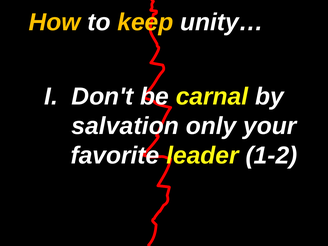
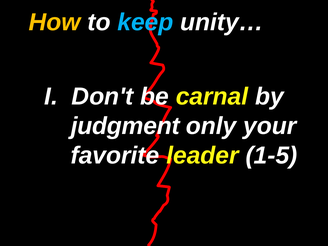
keep colour: yellow -> light blue
salvation: salvation -> judgment
1-2: 1-2 -> 1-5
